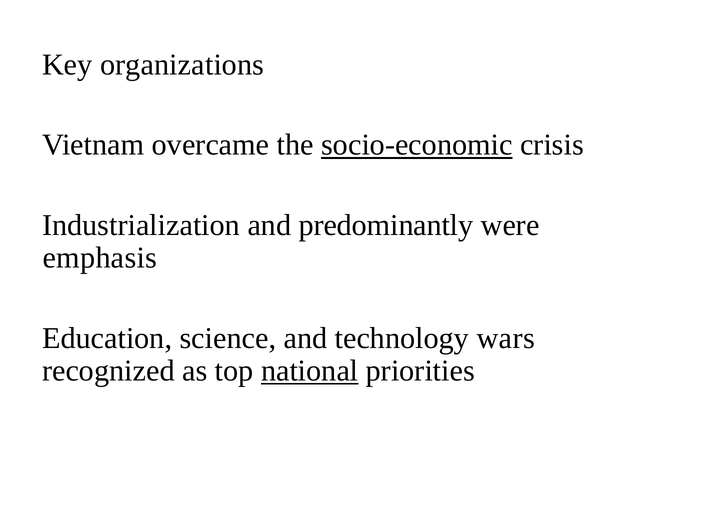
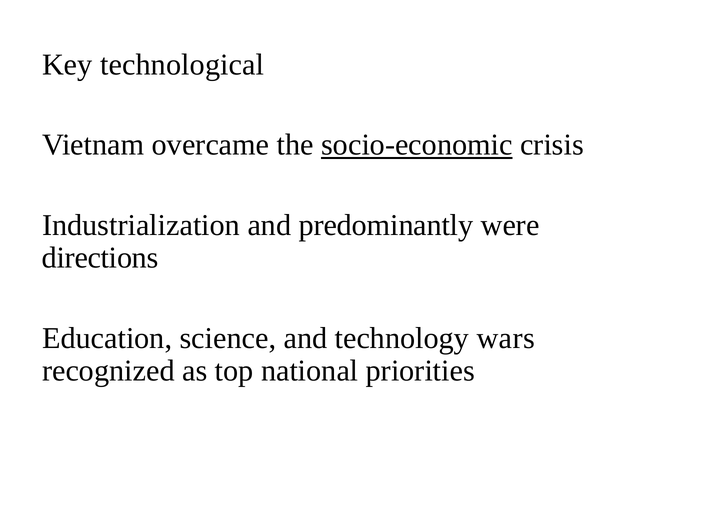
organizations: organizations -> technological
emphasis: emphasis -> directions
national underline: present -> none
